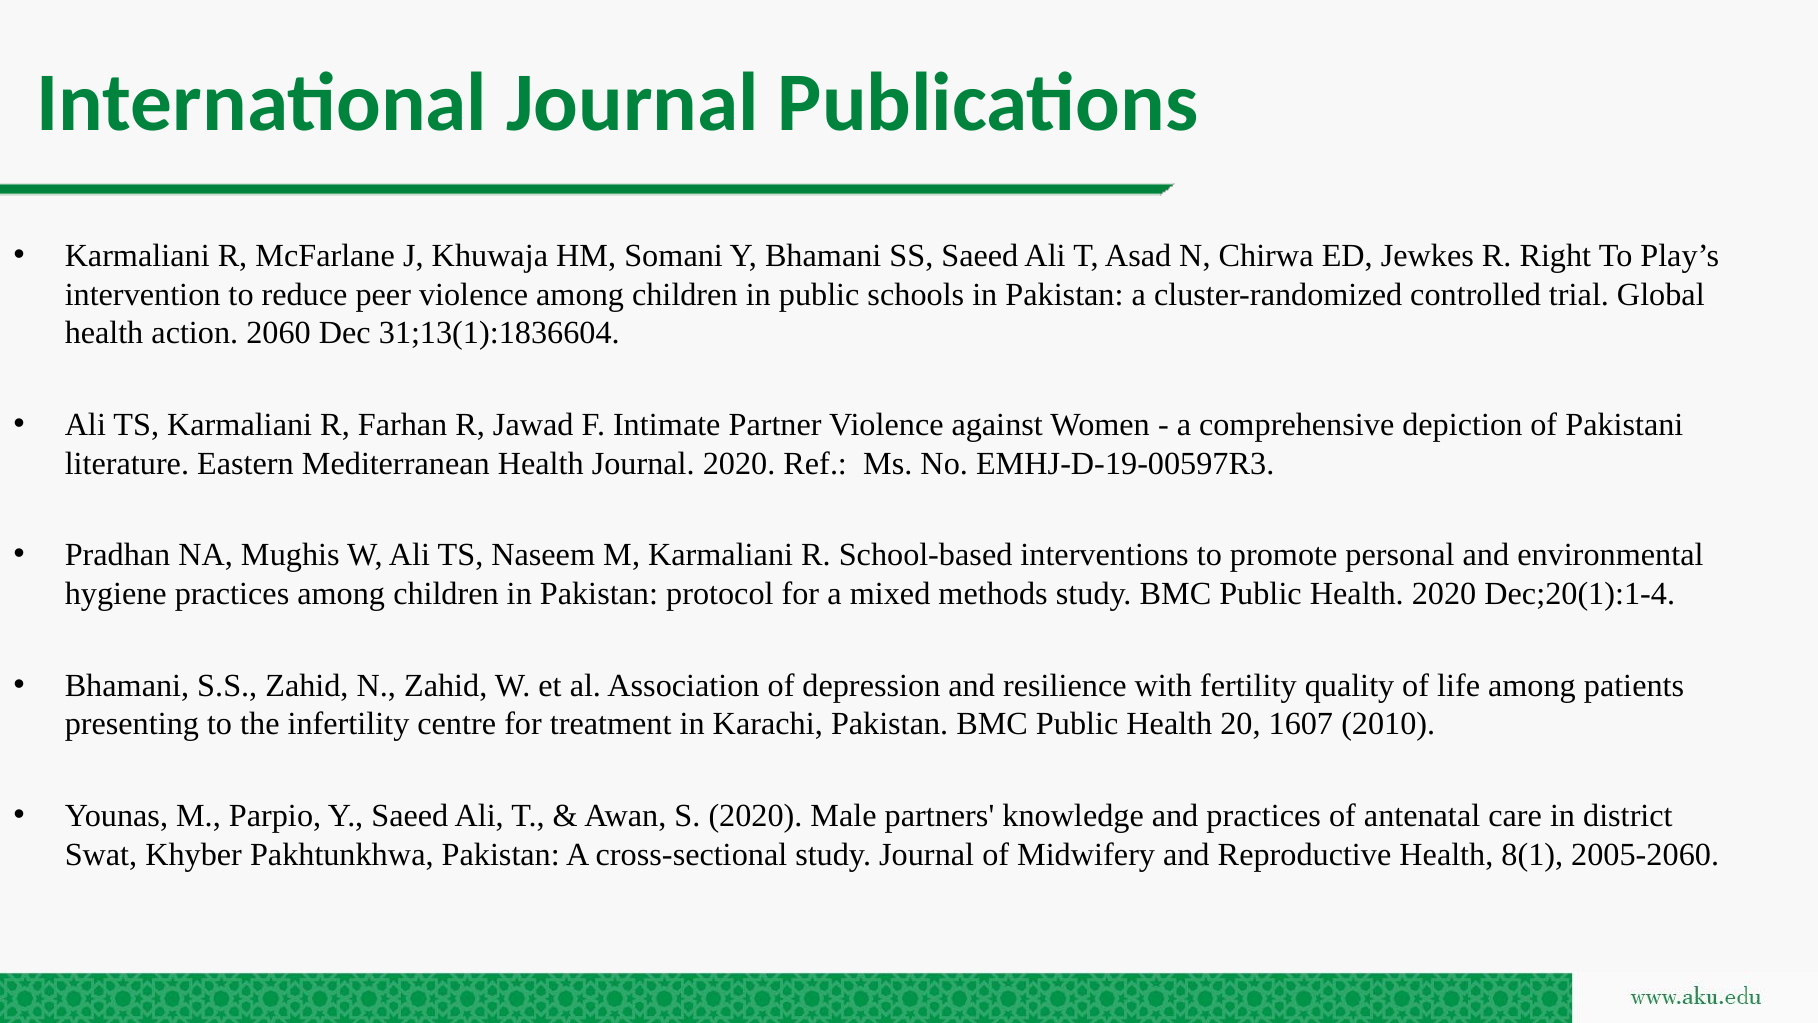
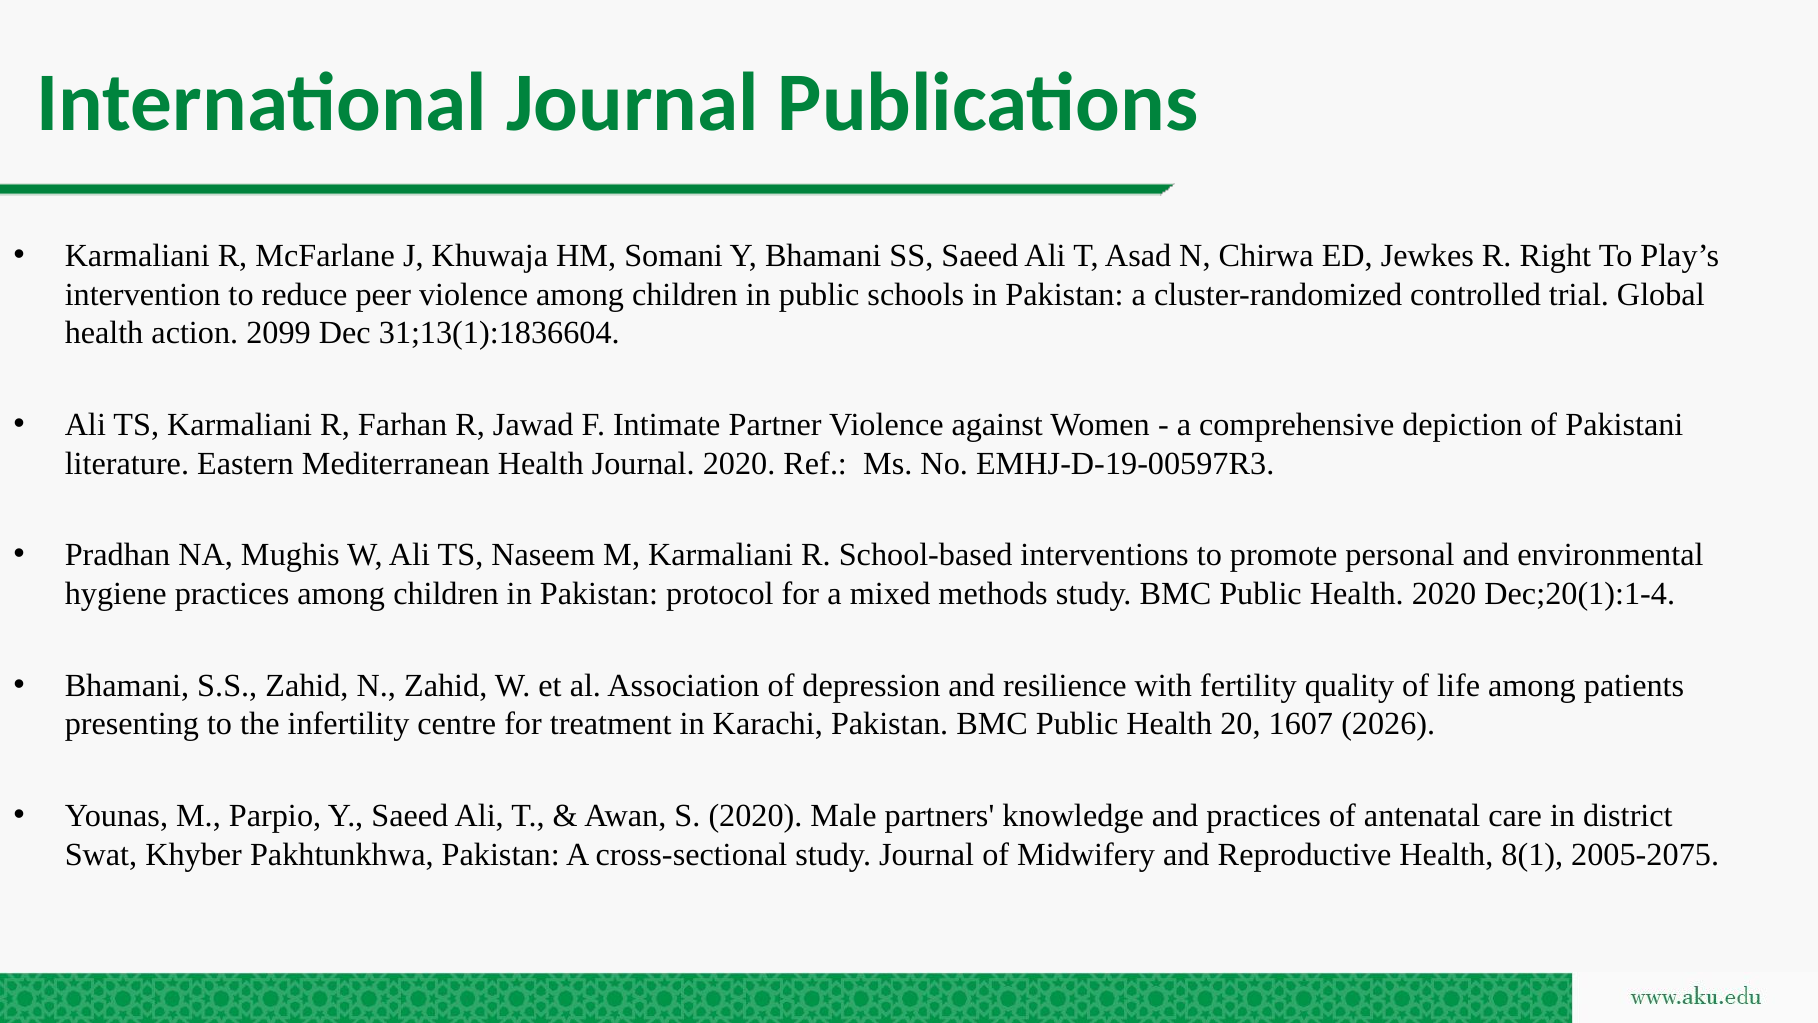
2060: 2060 -> 2099
2010: 2010 -> 2026
2005-2060: 2005-2060 -> 2005-2075
